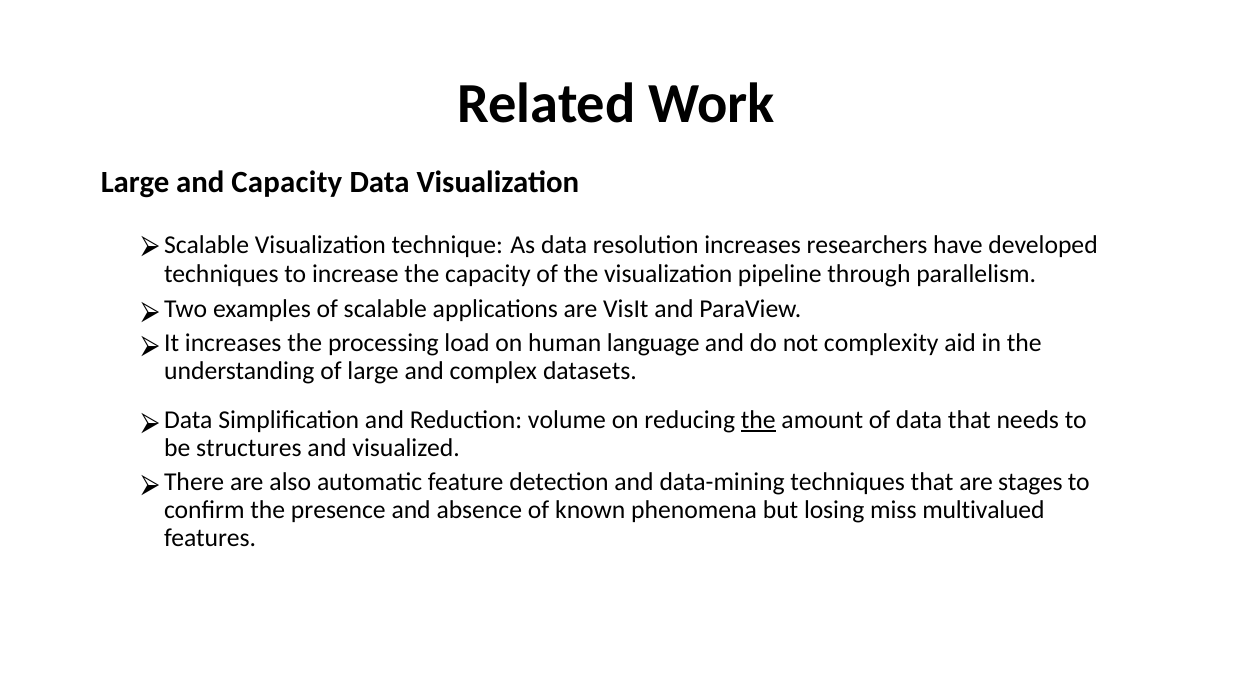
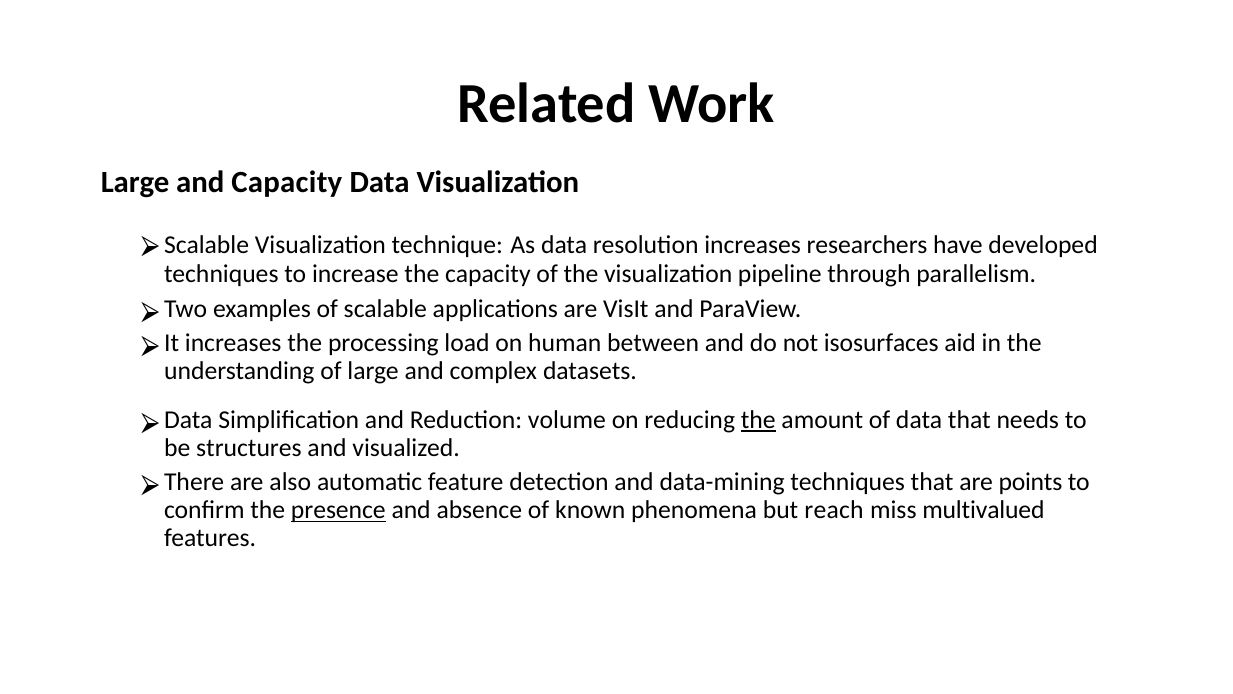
language: language -> between
complexity: complexity -> isosurfaces
stages: stages -> points
presence underline: none -> present
losing: losing -> reach
